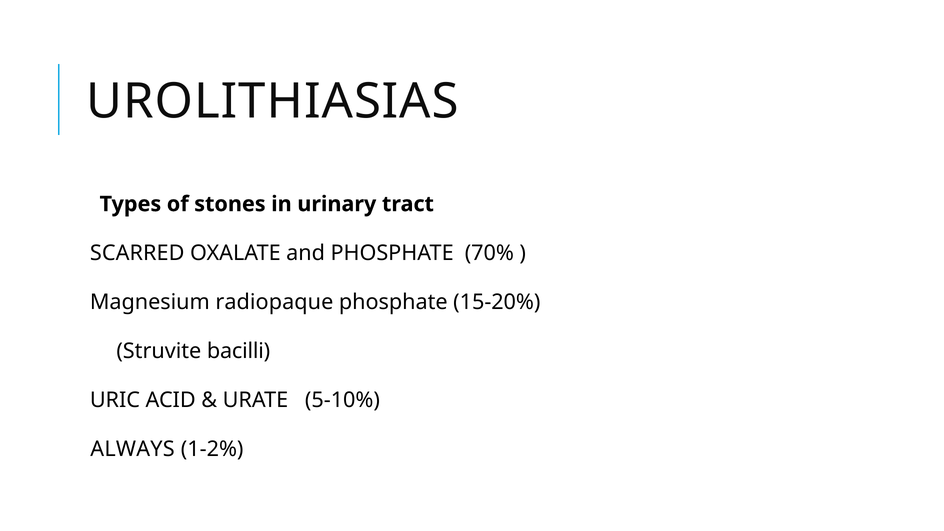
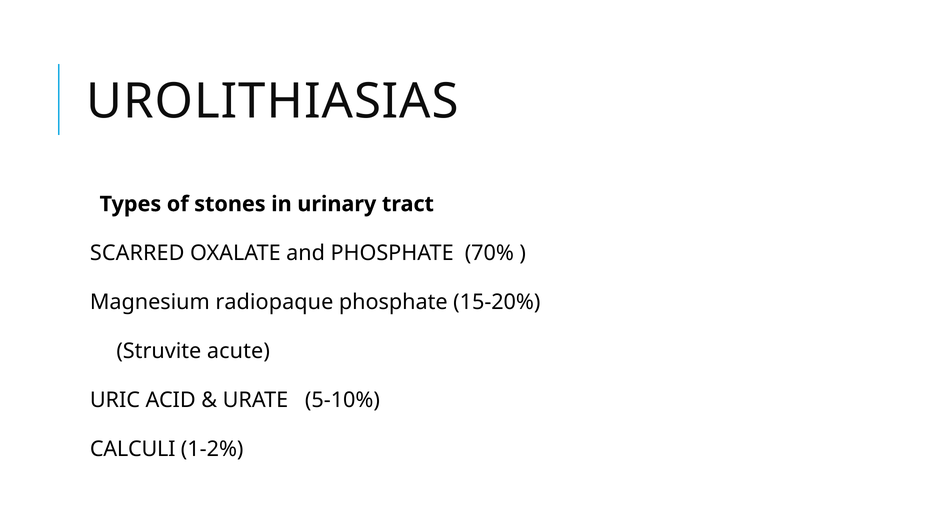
bacilli: bacilli -> acute
ALWAYS: ALWAYS -> CALCULI
